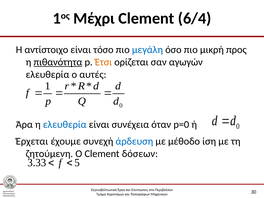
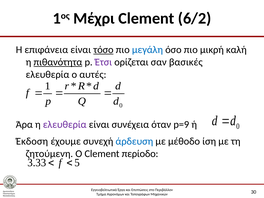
6/4: 6/4 -> 6/2
αντίστοιχο: αντίστοιχο -> επιφάνεια
τόσο underline: none -> present
προς: προς -> καλή
Έτσι colour: orange -> purple
αγωγών: αγωγών -> βασικές
ελευθερία at (65, 125) colour: blue -> purple
p=0: p=0 -> p=9
Έρχεται: Έρχεται -> Έκδοση
δόσεων: δόσεων -> περίοδο
